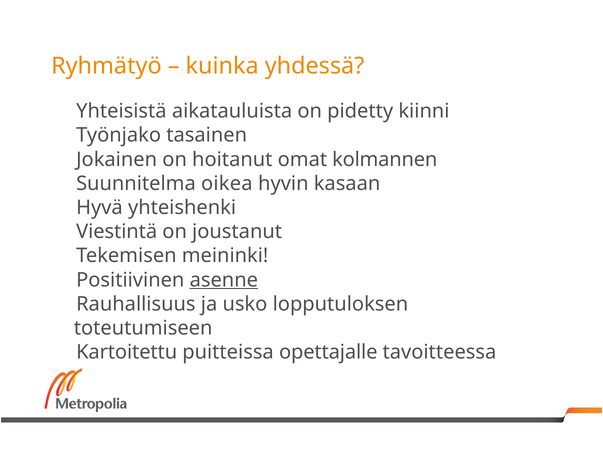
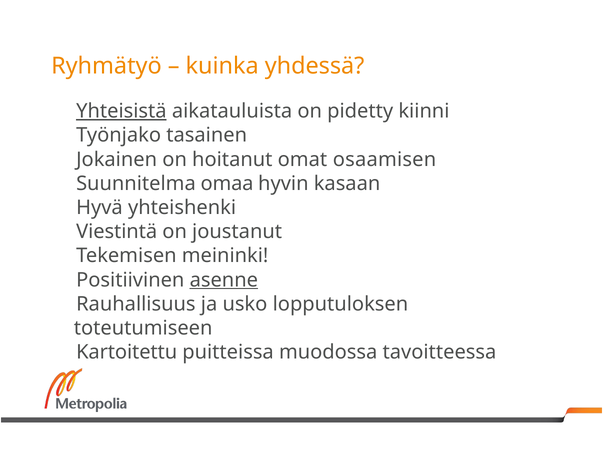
Yhteisistä underline: none -> present
kolmannen: kolmannen -> osaamisen
oikea: oikea -> omaa
opettajalle: opettajalle -> muodossa
